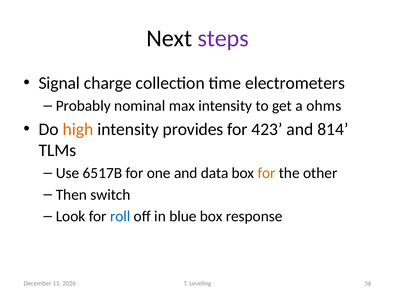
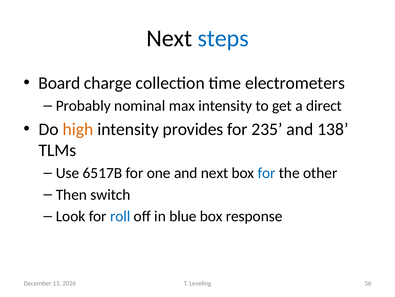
steps colour: purple -> blue
Signal: Signal -> Board
ohms: ohms -> direct
423: 423 -> 235
814: 814 -> 138
and data: data -> next
for at (267, 173) colour: orange -> blue
